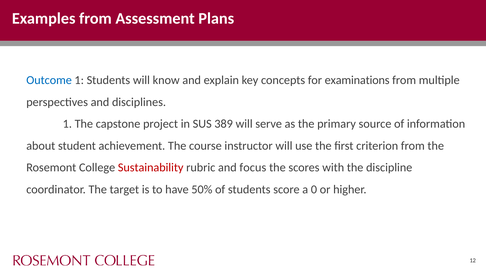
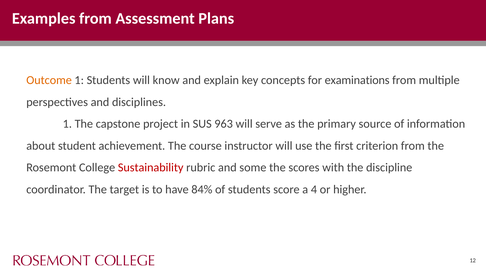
Outcome colour: blue -> orange
389: 389 -> 963
focus: focus -> some
50%: 50% -> 84%
0: 0 -> 4
